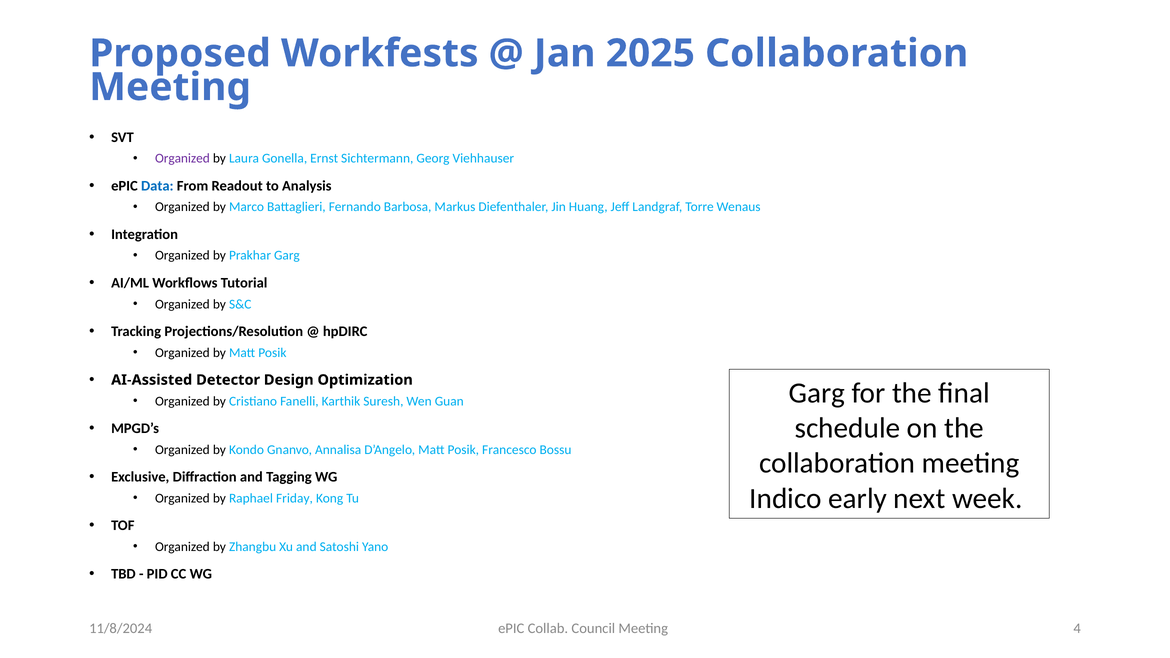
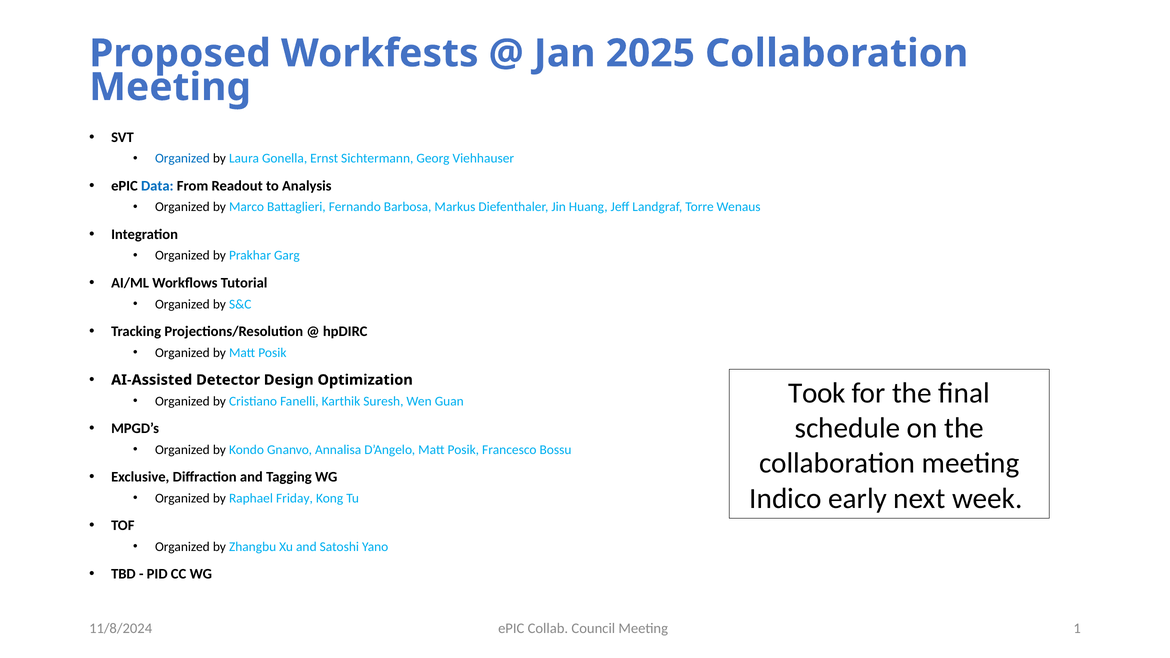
Organized at (182, 159) colour: purple -> blue
Garg at (817, 393): Garg -> Took
4: 4 -> 1
